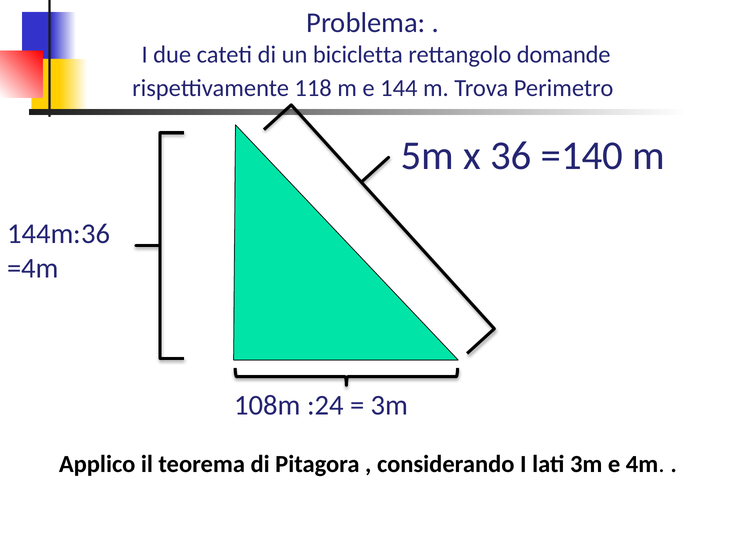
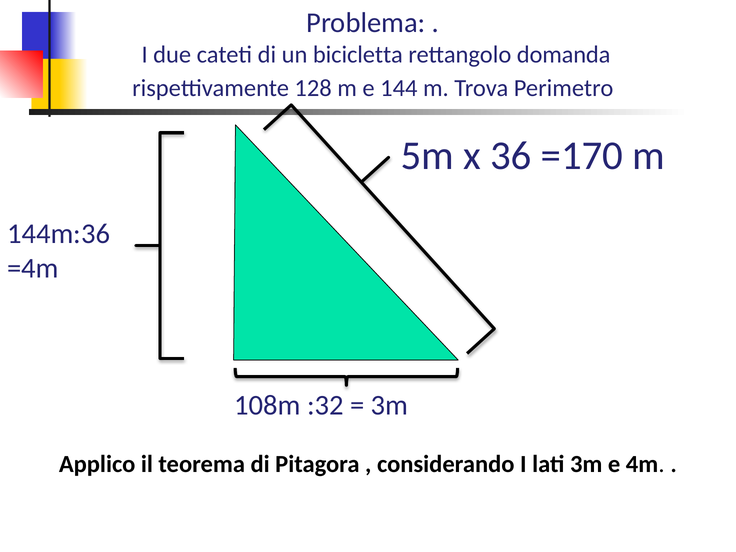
domande: domande -> domanda
118: 118 -> 128
=140: =140 -> =170
:24: :24 -> :32
